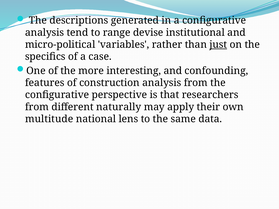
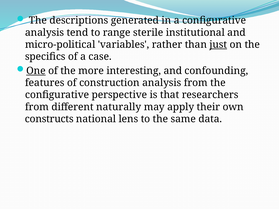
devise: devise -> sterile
One underline: none -> present
multitude: multitude -> constructs
